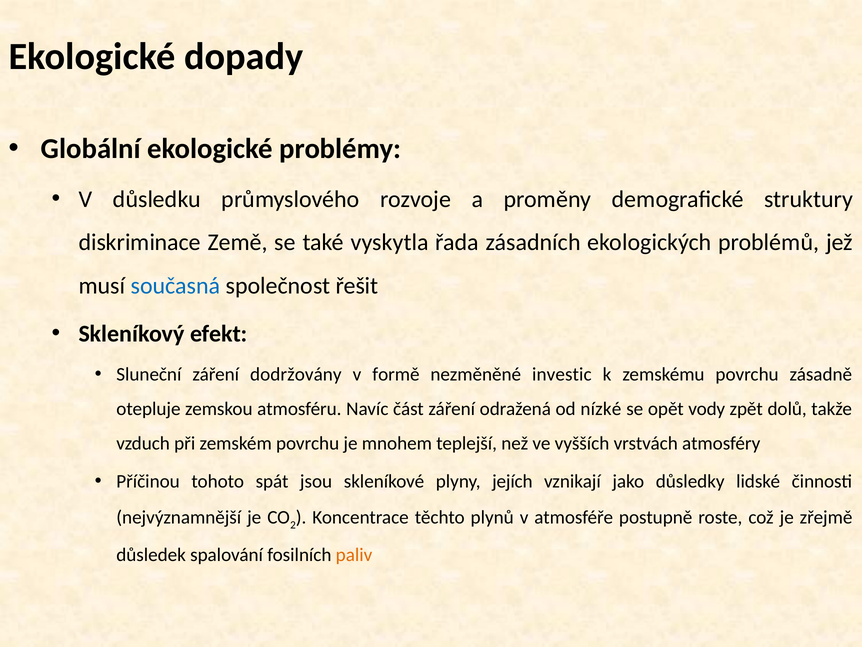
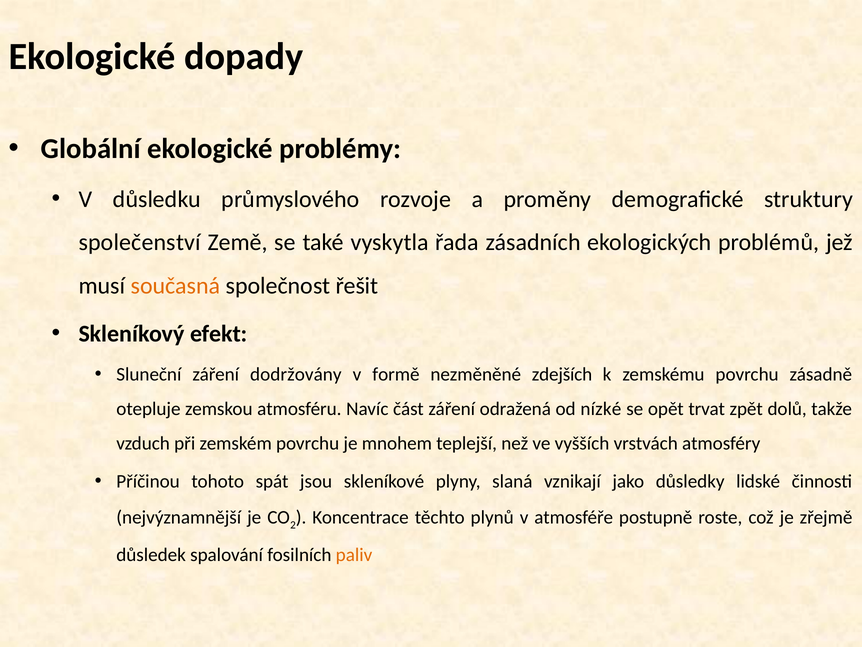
diskriminace: diskriminace -> společenství
současná colour: blue -> orange
investic: investic -> zdejších
vody: vody -> trvat
jejích: jejích -> slaná
